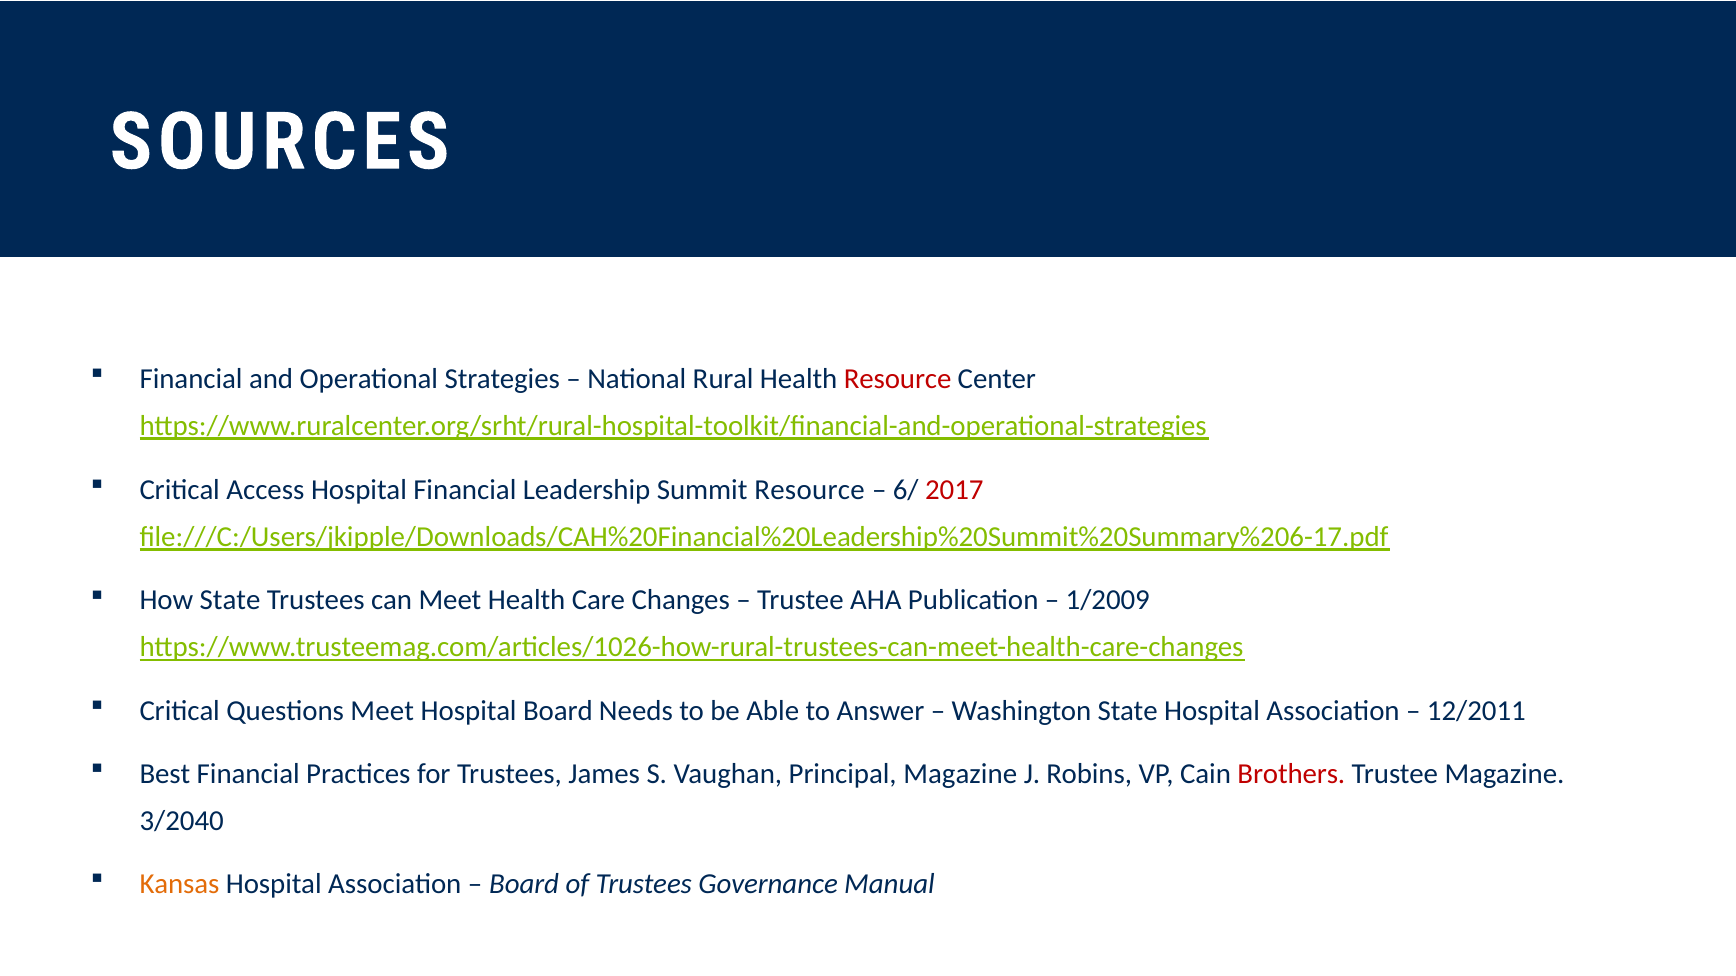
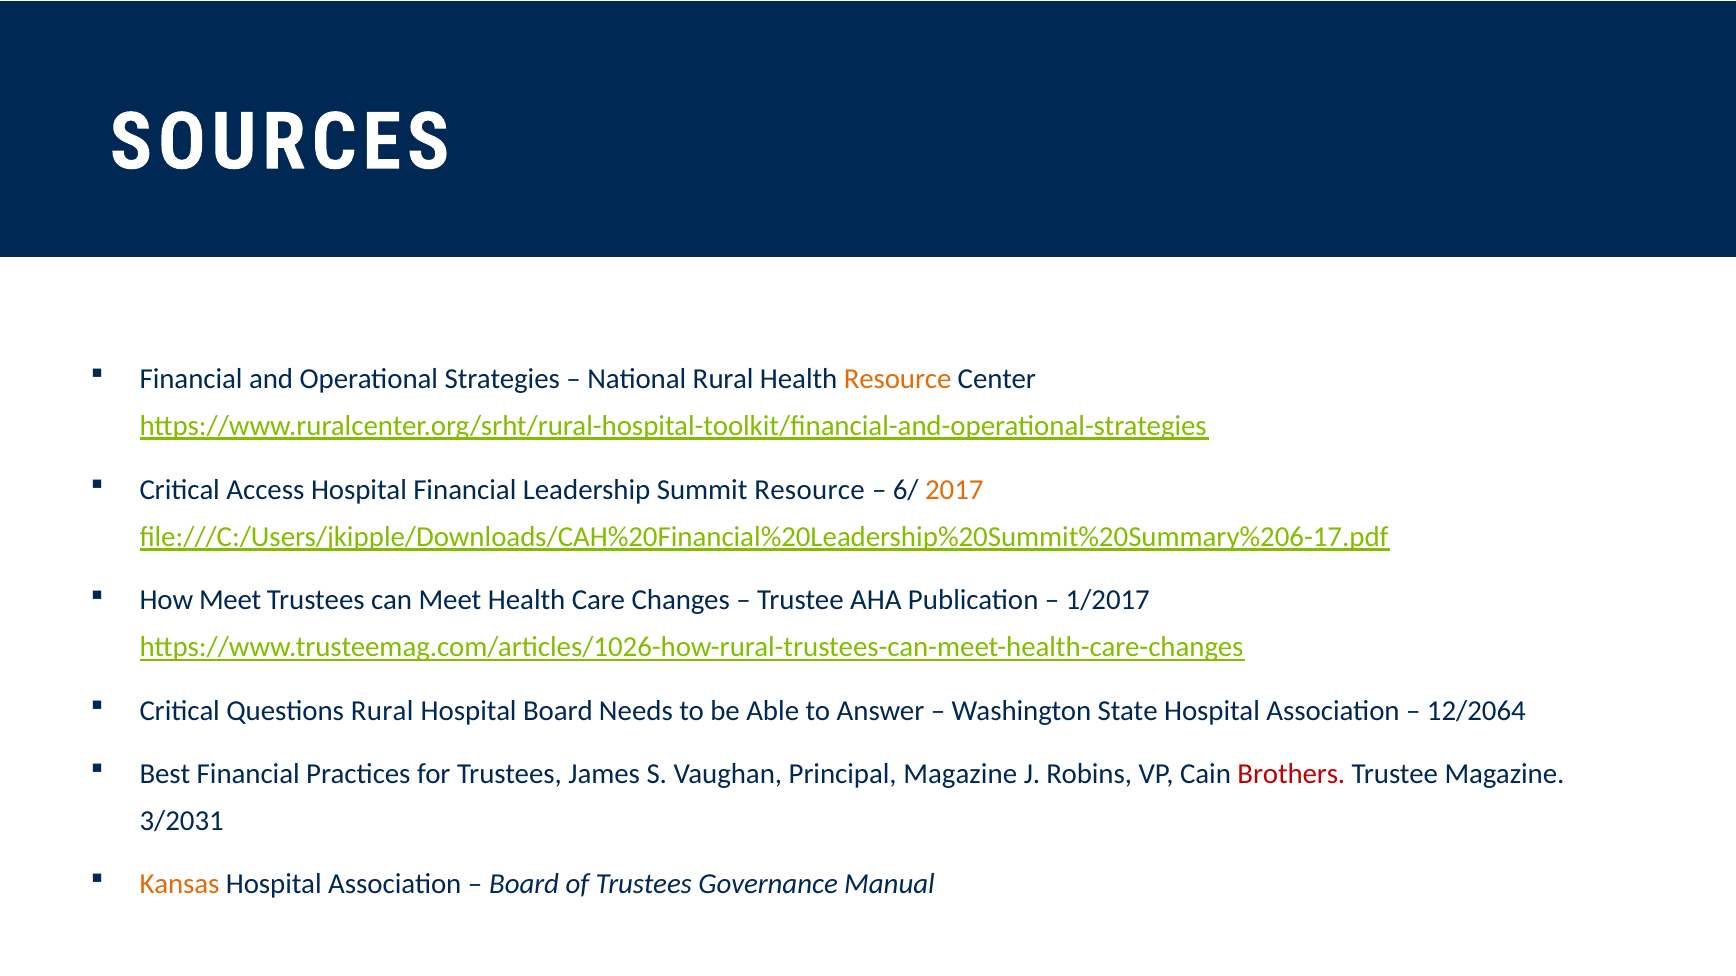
Resource at (898, 379) colour: red -> orange
2017 colour: red -> orange
How State: State -> Meet
1/2009: 1/2009 -> 1/2017
Questions Meet: Meet -> Rural
12/2011: 12/2011 -> 12/2064
3/2040: 3/2040 -> 3/2031
